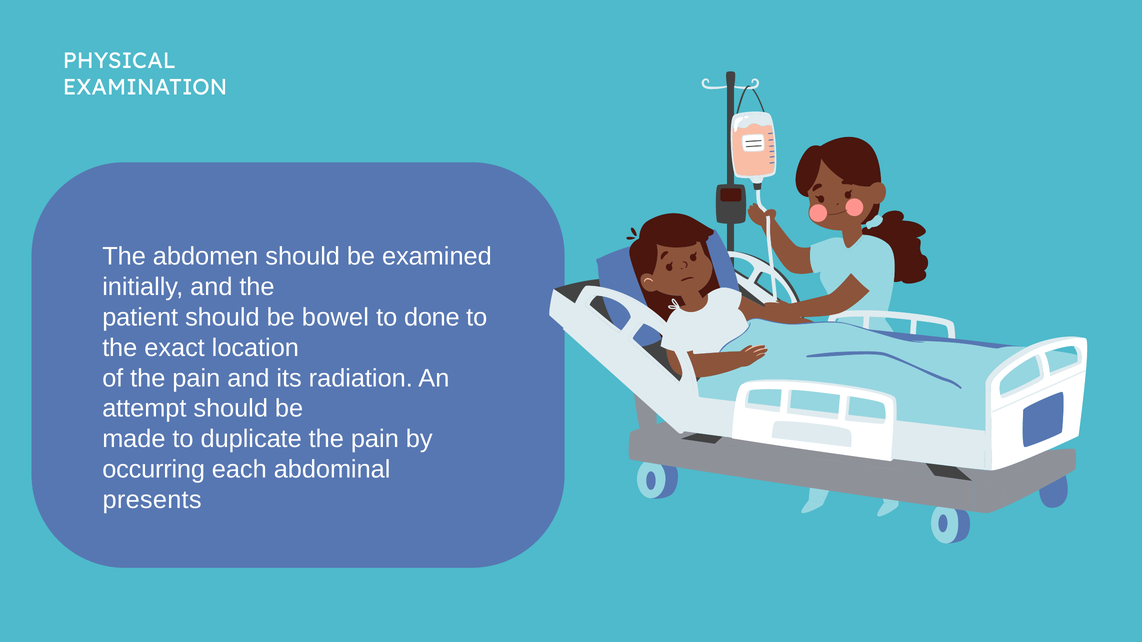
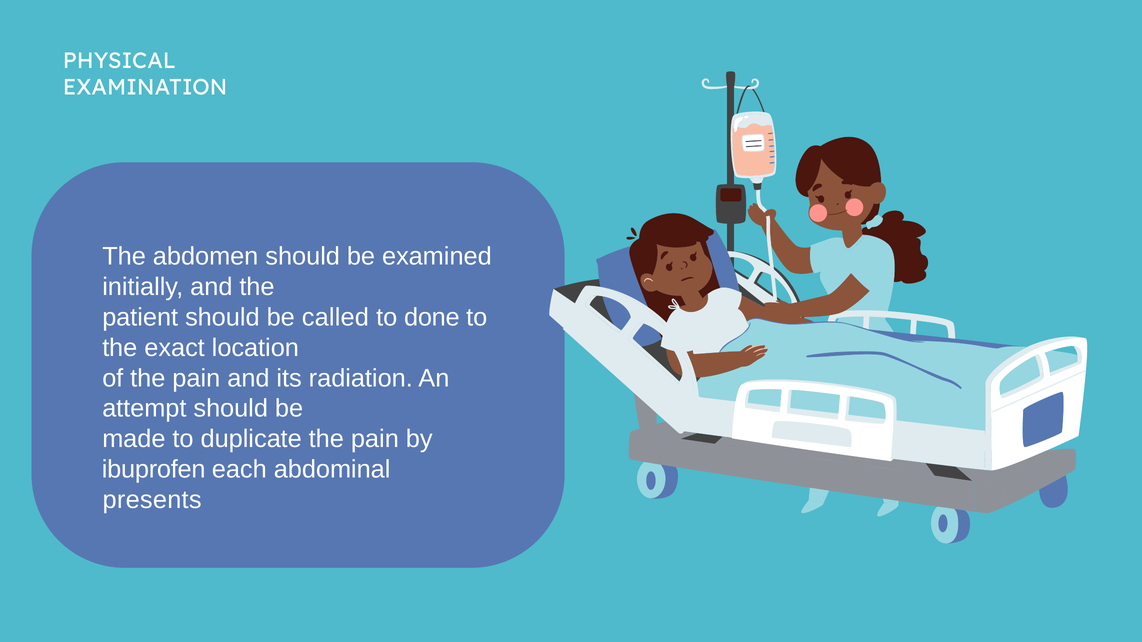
bowel: bowel -> called
occurring: occurring -> ibuprofen
